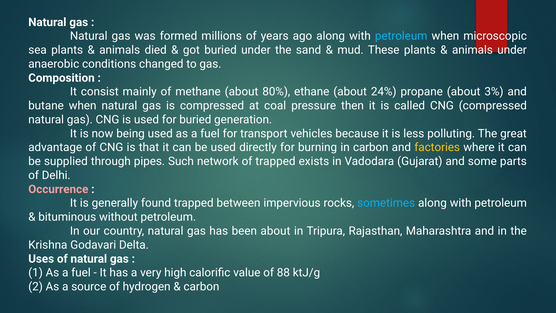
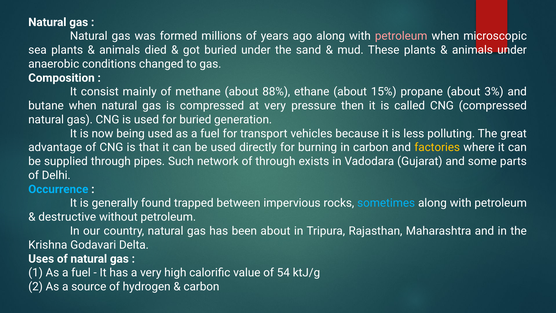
petroleum at (401, 36) colour: light blue -> pink
80%: 80% -> 88%
24%: 24% -> 15%
at coal: coal -> very
of trapped: trapped -> through
Occurrence colour: pink -> light blue
bituminous: bituminous -> destructive
88: 88 -> 54
